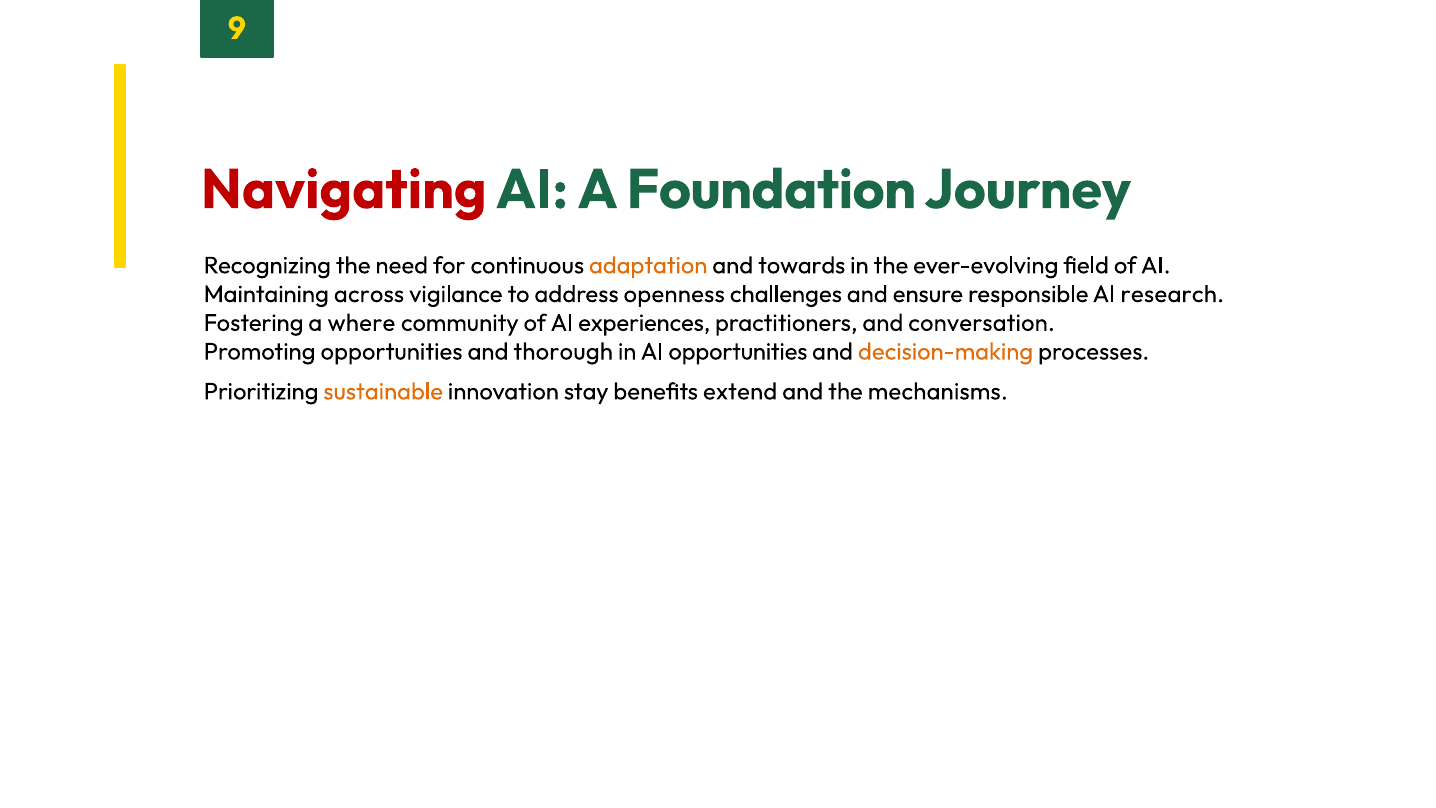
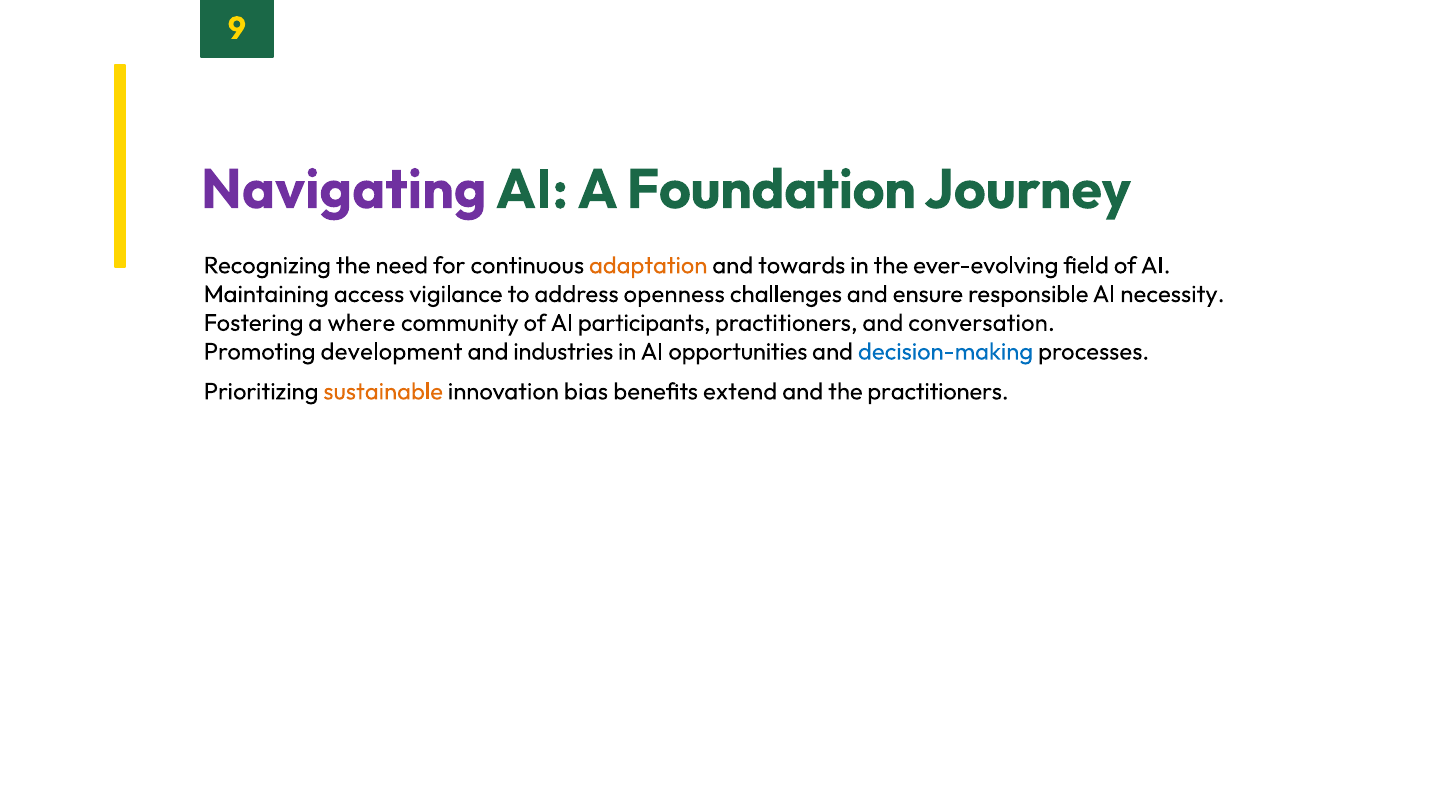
Navigating colour: red -> purple
across: across -> access
research: research -> necessity
experiences: experiences -> participants
Promoting opportunities: opportunities -> development
thorough: thorough -> industries
decision-making colour: orange -> blue
stay: stay -> bias
the mechanisms: mechanisms -> practitioners
